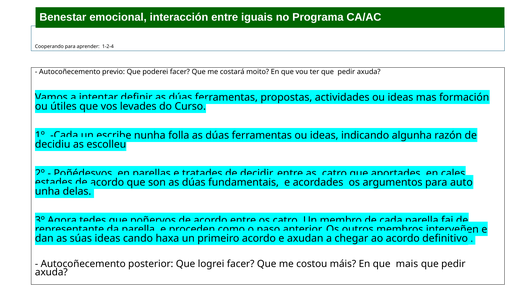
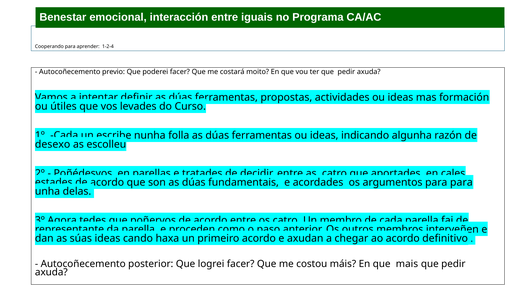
decidiu: decidiu -> desexo
para auto: auto -> para
